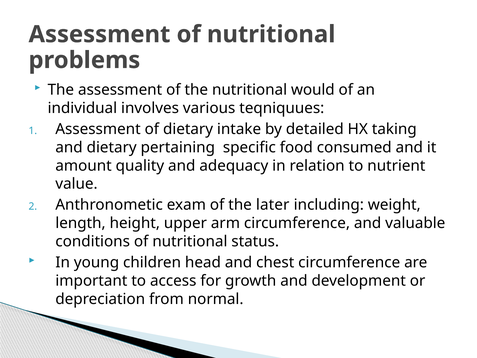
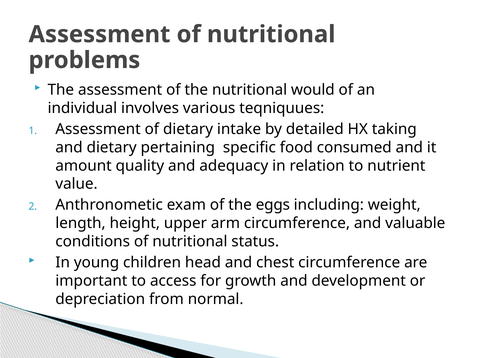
later: later -> eggs
